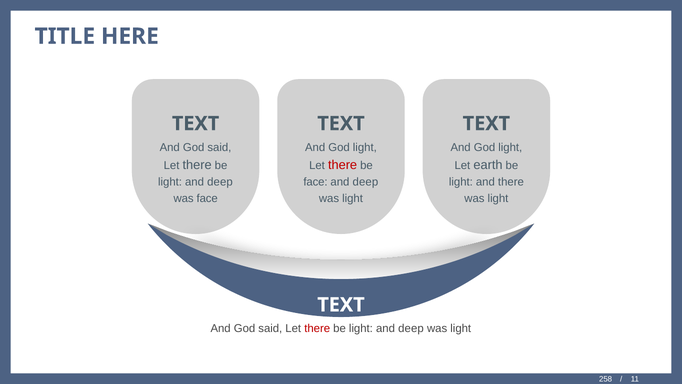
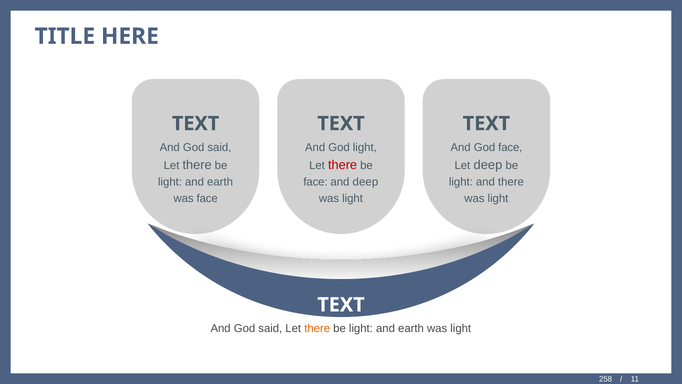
light at (510, 147): light -> face
Let earth: earth -> deep
deep at (220, 182): deep -> earth
there at (317, 328) colour: red -> orange
deep at (411, 328): deep -> earth
